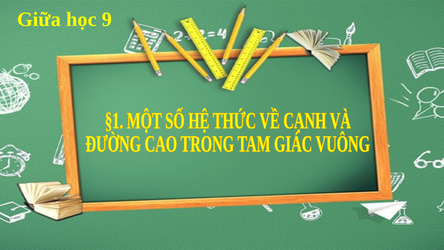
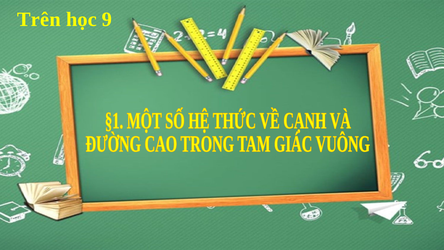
Giữa: Giữa -> Trên
